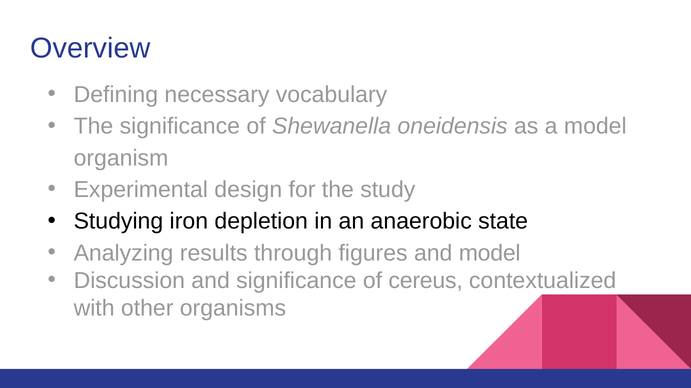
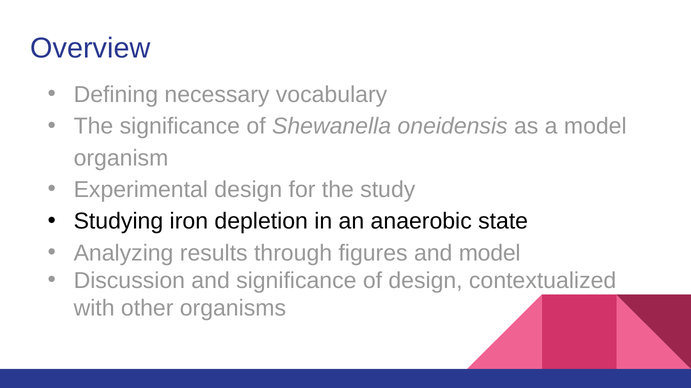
of cereus: cereus -> design
